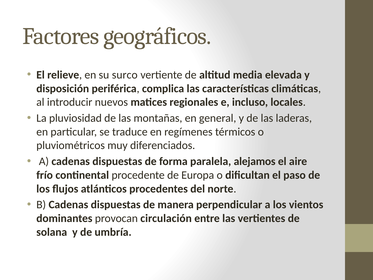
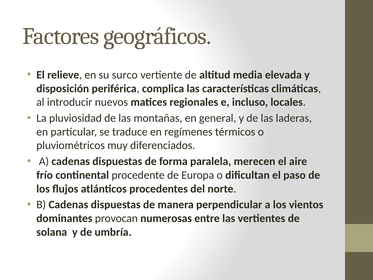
alejamos: alejamos -> merecen
circulación: circulación -> numerosas
